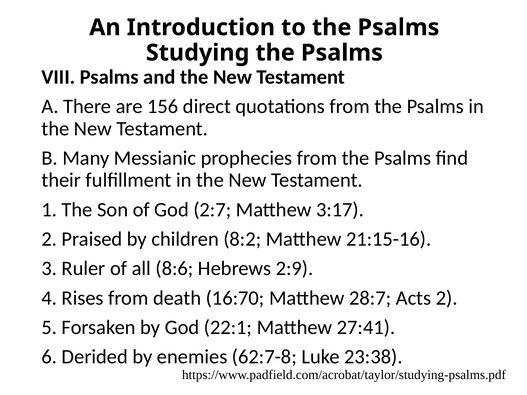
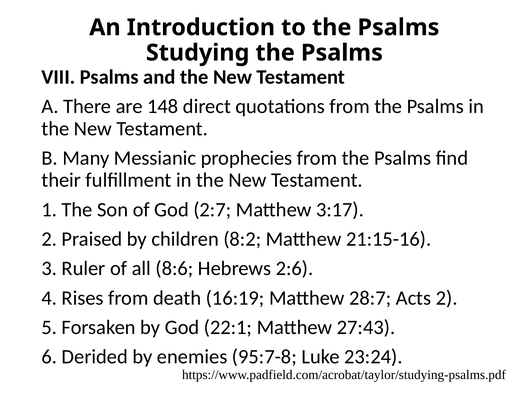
156: 156 -> 148
2:9: 2:9 -> 2:6
16:70: 16:70 -> 16:19
27:41: 27:41 -> 27:43
62:7-8: 62:7-8 -> 95:7-8
23:38: 23:38 -> 23:24
